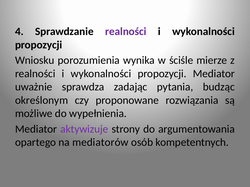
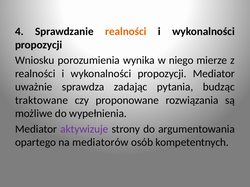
realności at (126, 32) colour: purple -> orange
ściśle: ściśle -> niego
określonym: określonym -> traktowane
